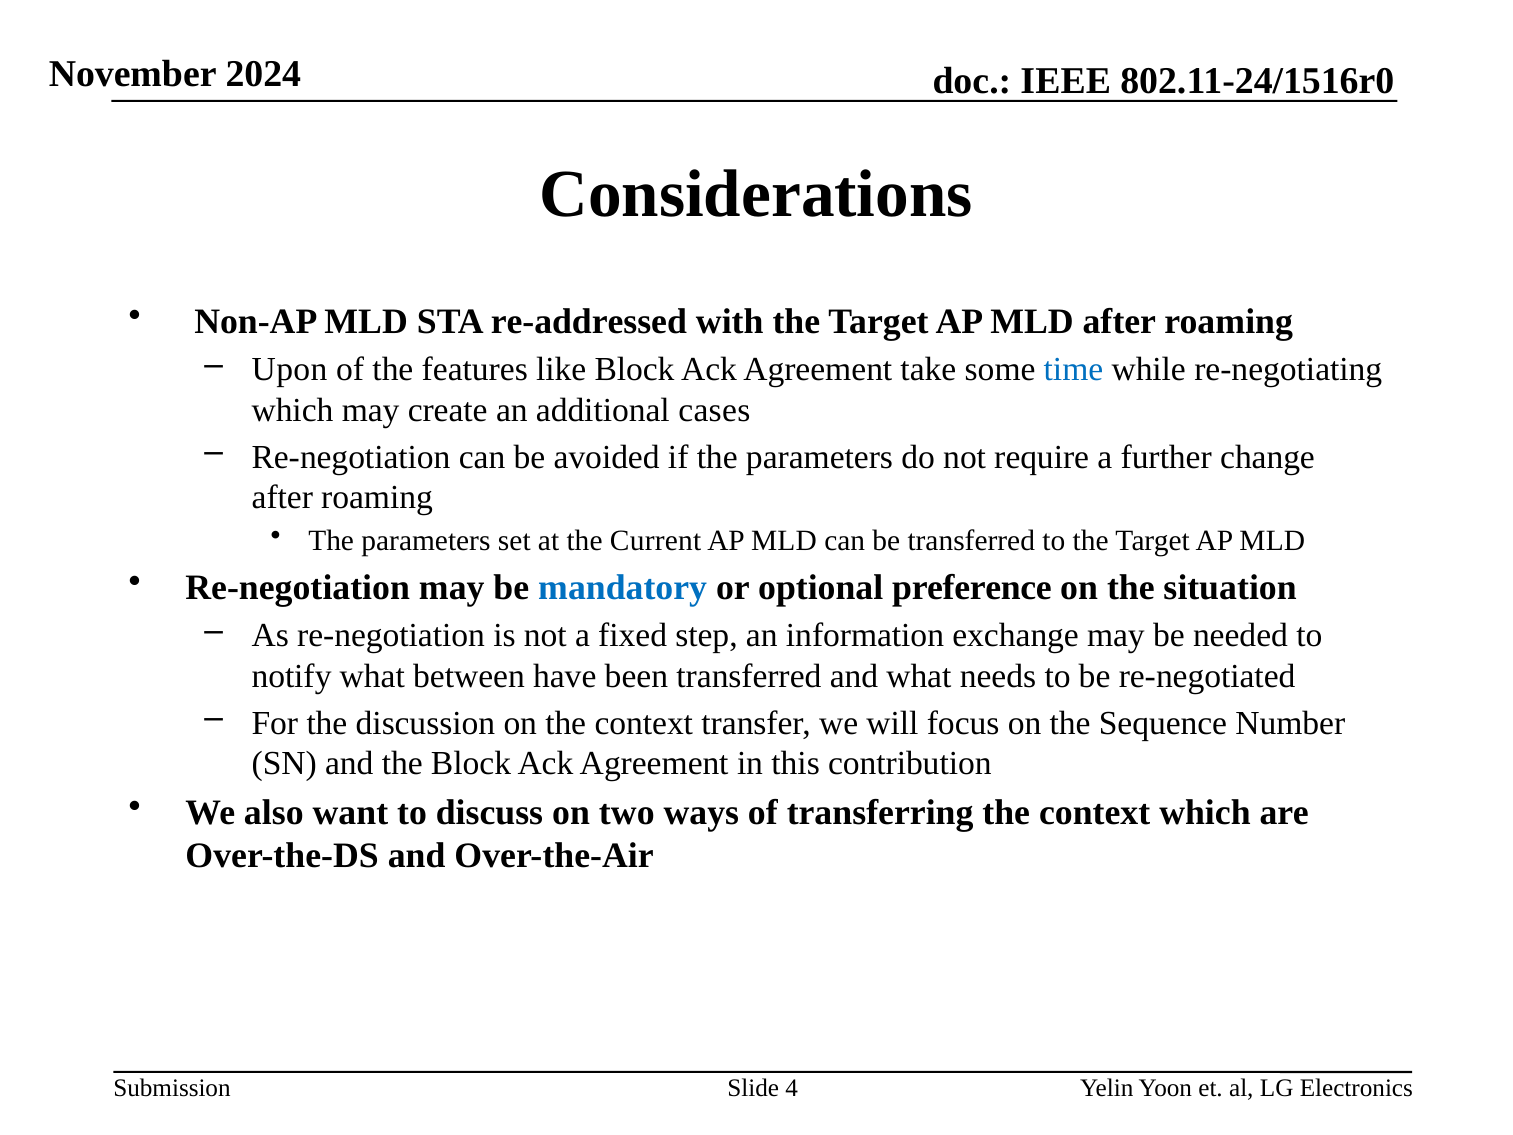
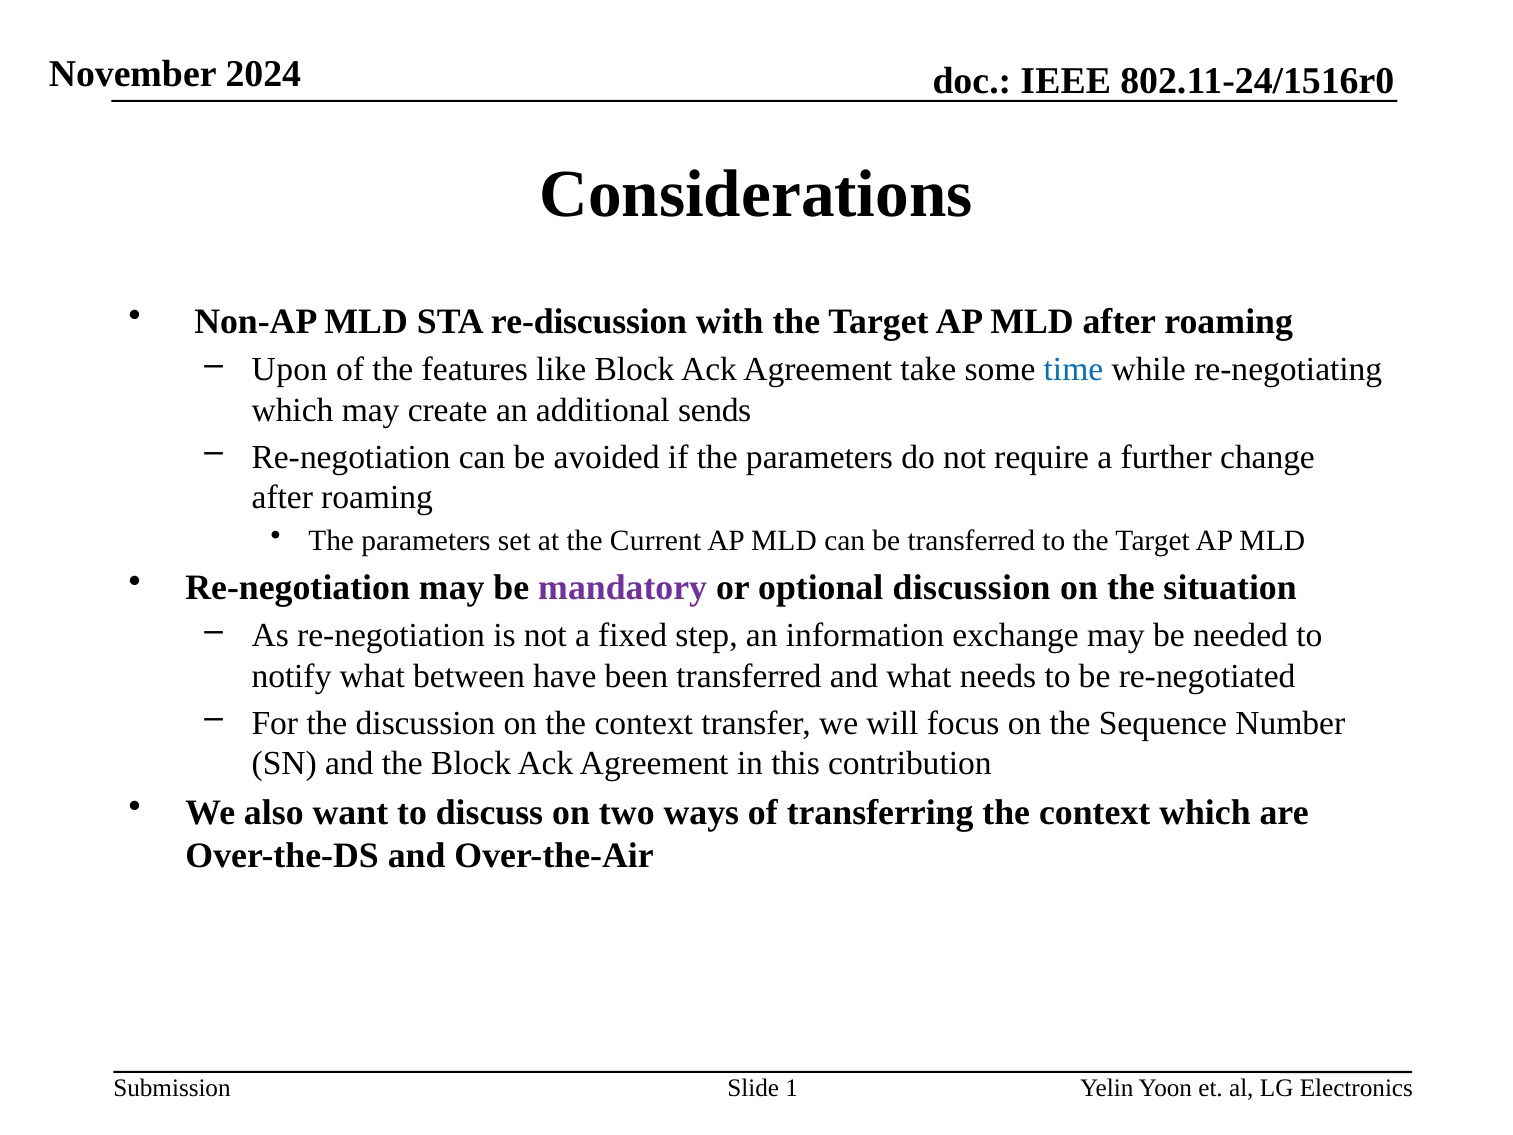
re-addressed: re-addressed -> re-discussion
cases: cases -> sends
mandatory colour: blue -> purple
optional preference: preference -> discussion
4: 4 -> 1
